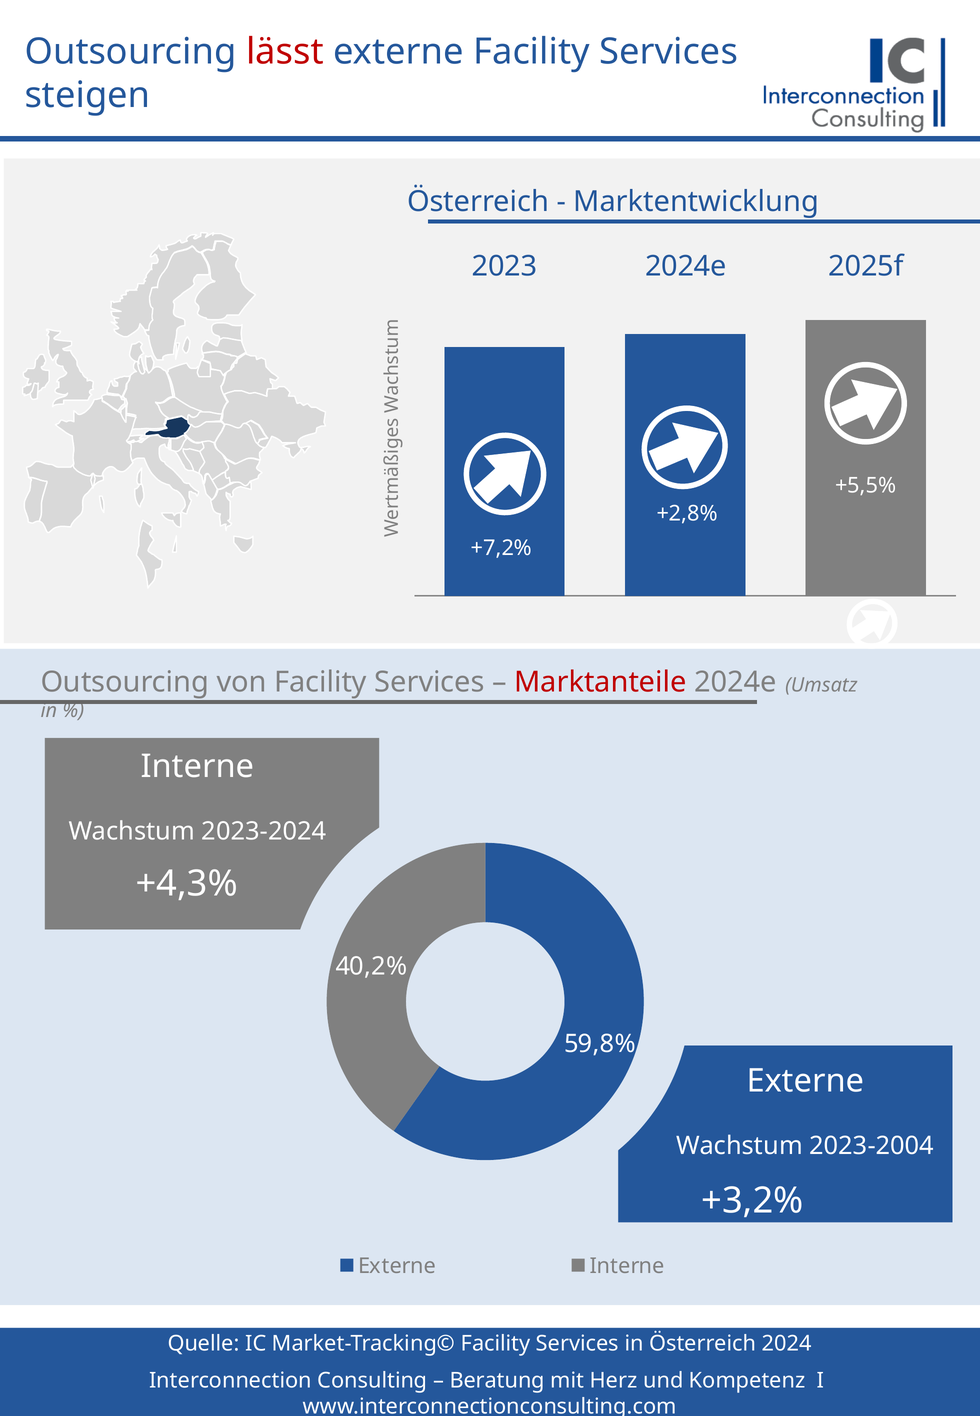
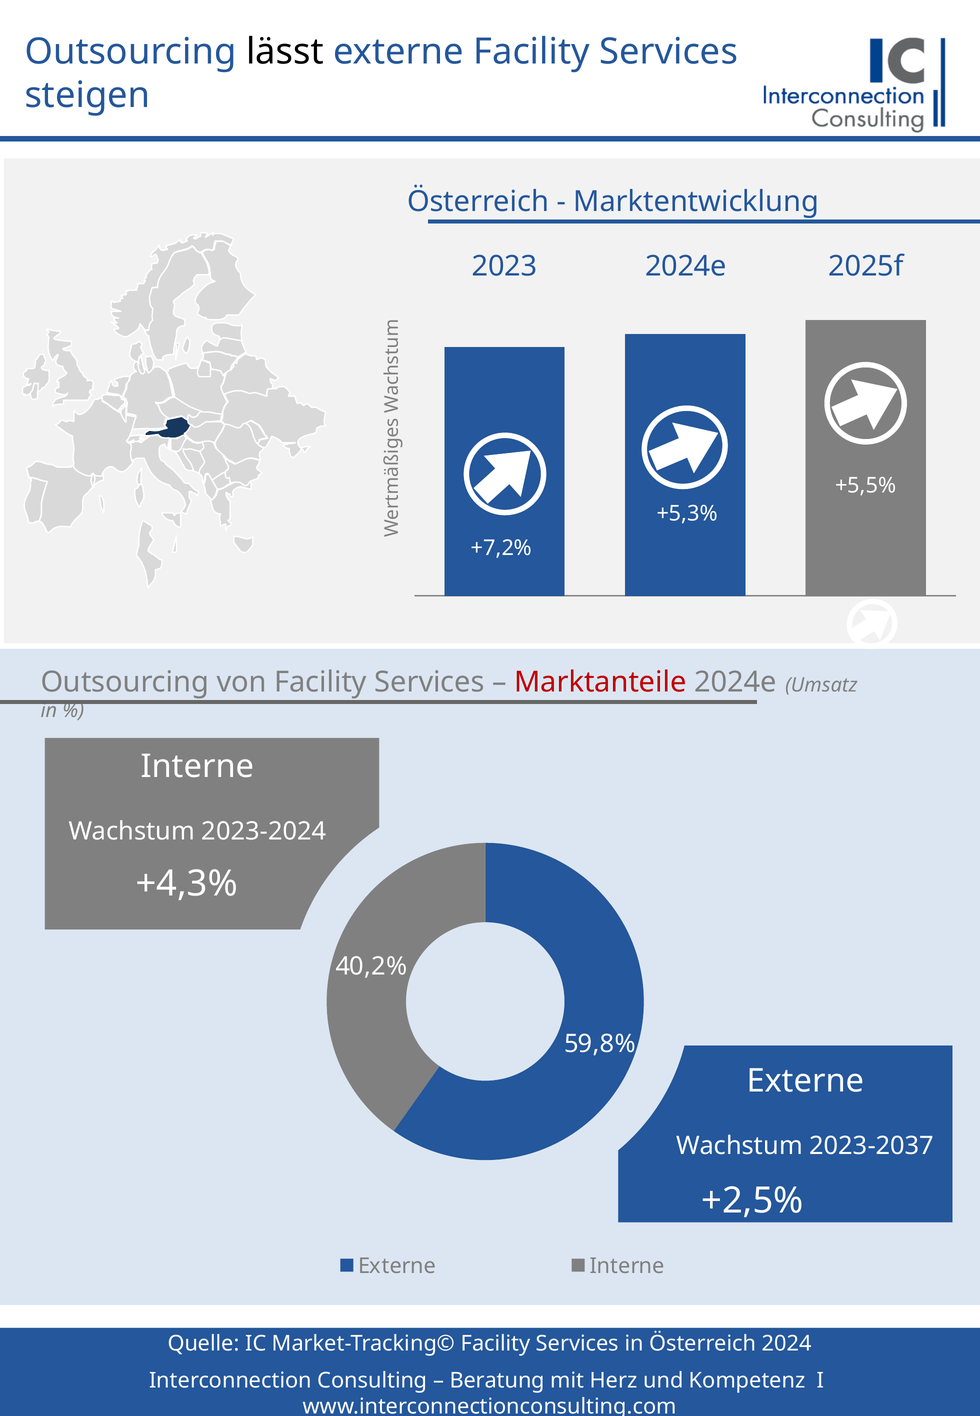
lässt colour: red -> black
+2,8%: +2,8% -> +5,3%
2023-2004: 2023-2004 -> 2023-2037
+3,2%: +3,2% -> +2,5%
